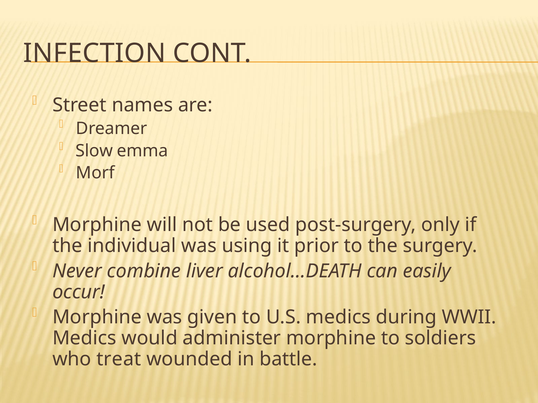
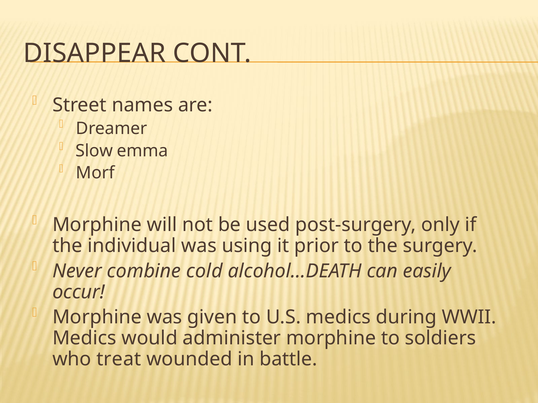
INFECTION: INFECTION -> DISAPPEAR
liver: liver -> cold
